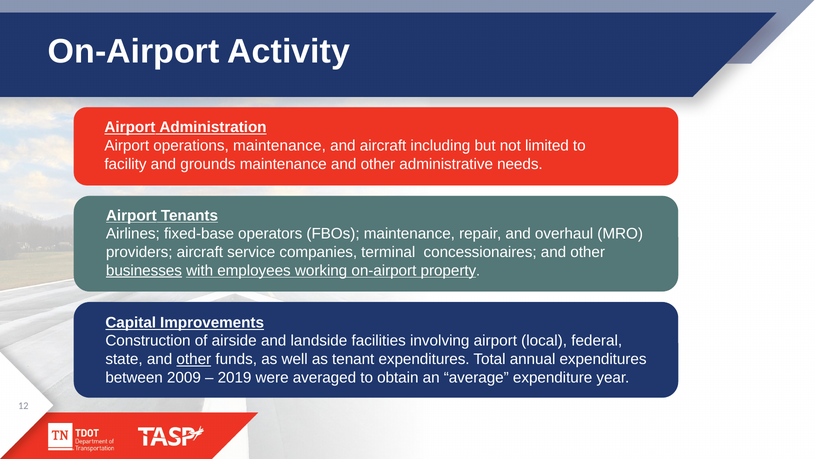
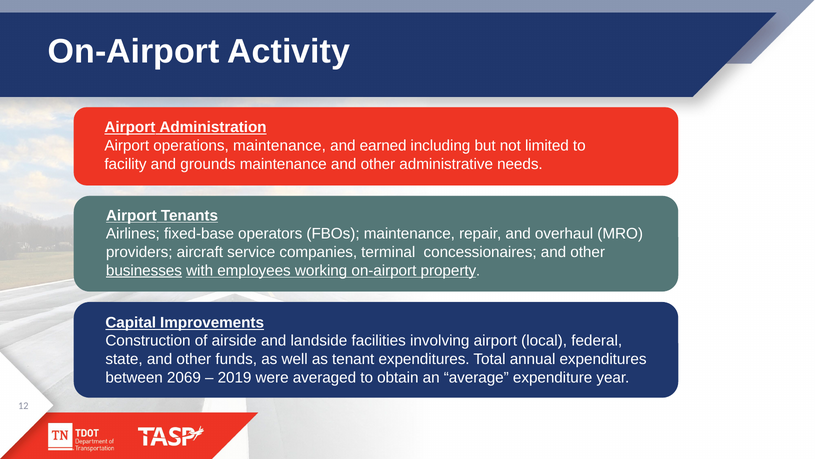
and aircraft: aircraft -> earned
other at (194, 359) underline: present -> none
2009: 2009 -> 2069
